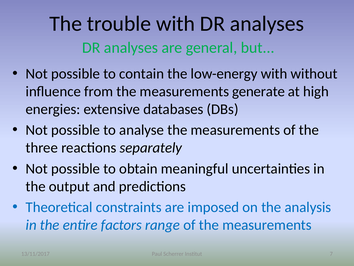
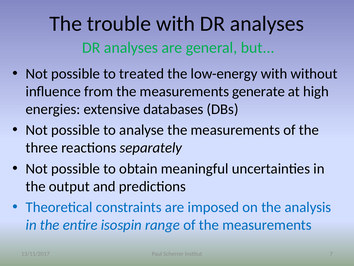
contain: contain -> treated
factors: factors -> isospin
